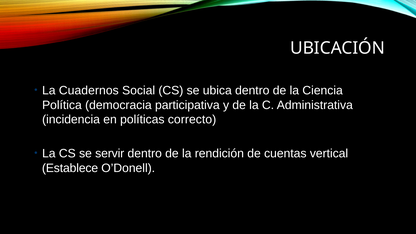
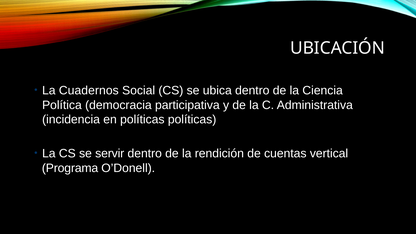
políticas correcto: correcto -> políticas
Establece: Establece -> Programa
